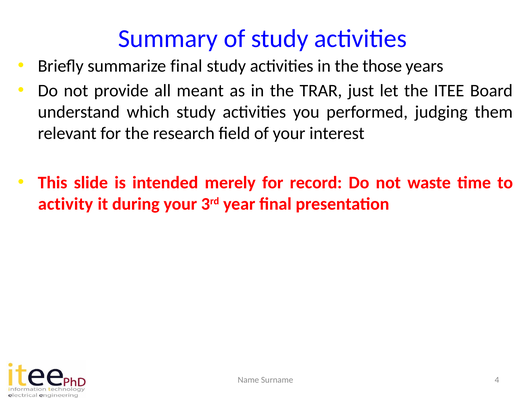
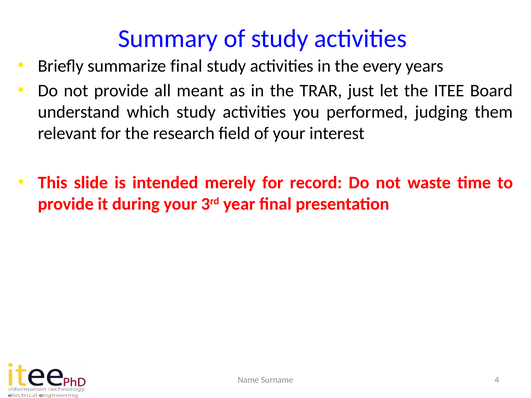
those: those -> every
activity at (66, 204): activity -> provide
